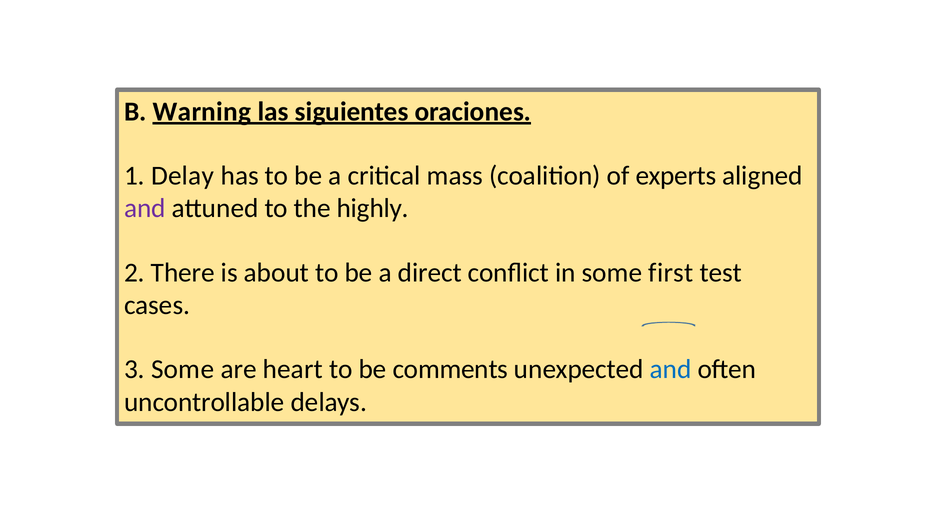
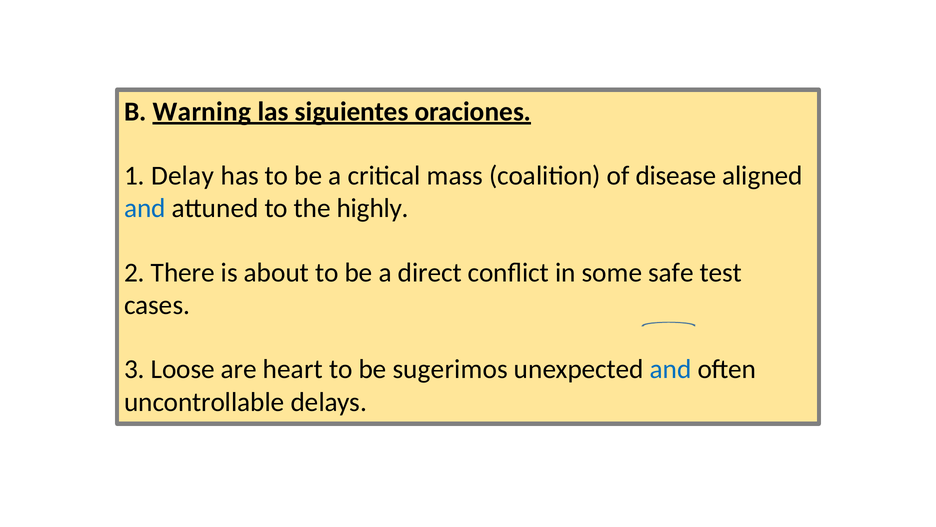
experts: experts -> disease
and at (145, 208) colour: purple -> blue
first: first -> safe
3 Some: Some -> Loose
comments: comments -> sugerimos
